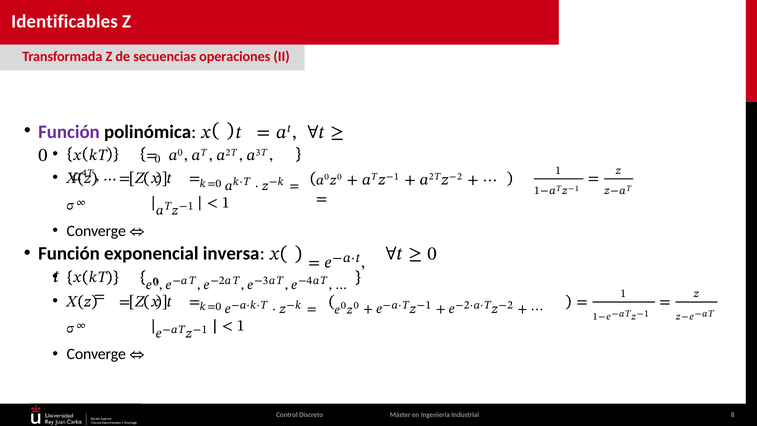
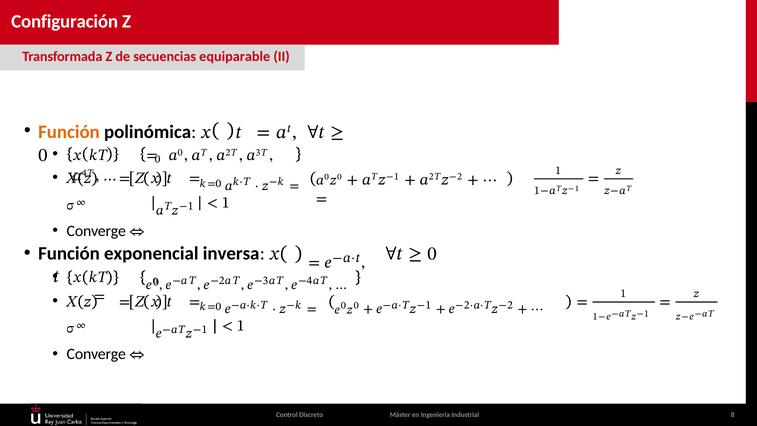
Identificables: Identificables -> Configuración
operaciones: operaciones -> equiparable
Función at (69, 132) colour: purple -> orange
